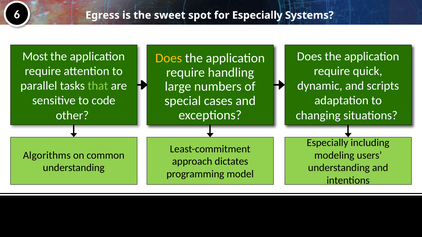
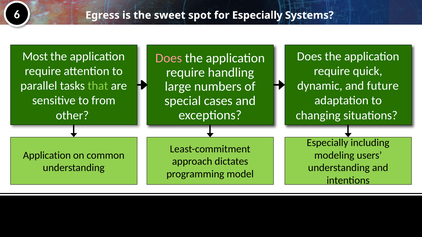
Does at (169, 58) colour: yellow -> pink
scripts: scripts -> future
sensitive to code: code -> from
Algorithms at (47, 155): Algorithms -> Application
